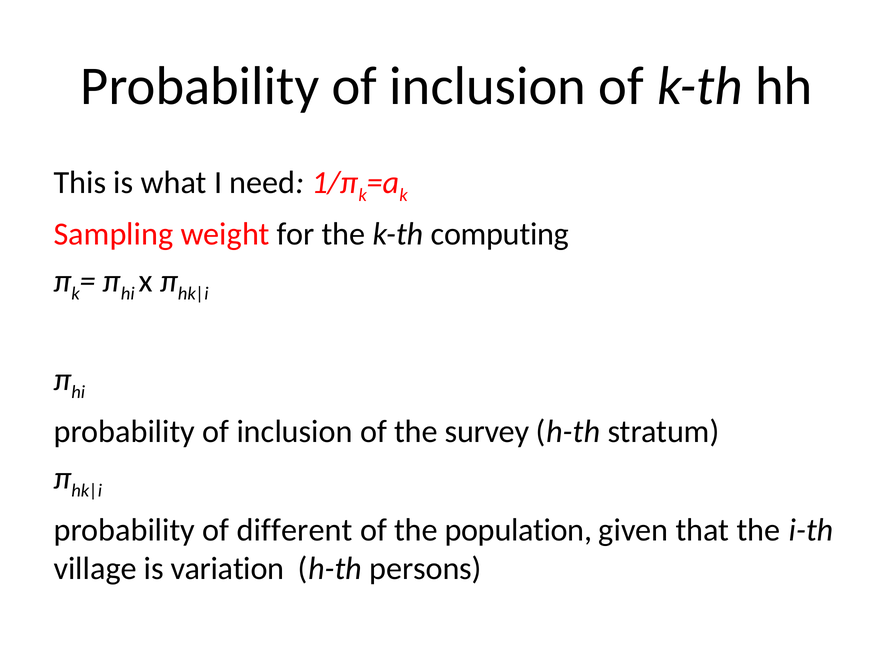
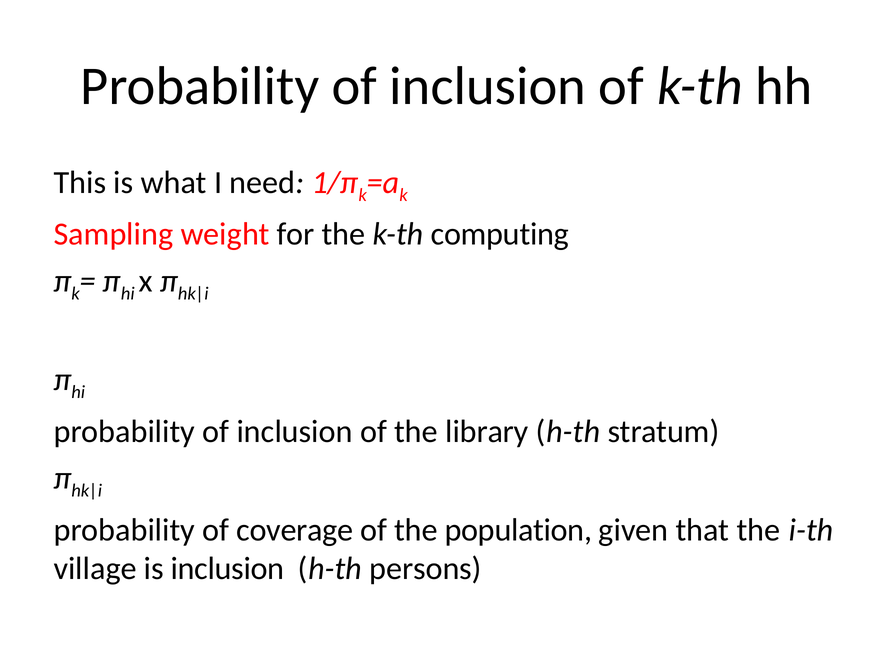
survey: survey -> library
different: different -> coverage
is variation: variation -> inclusion
